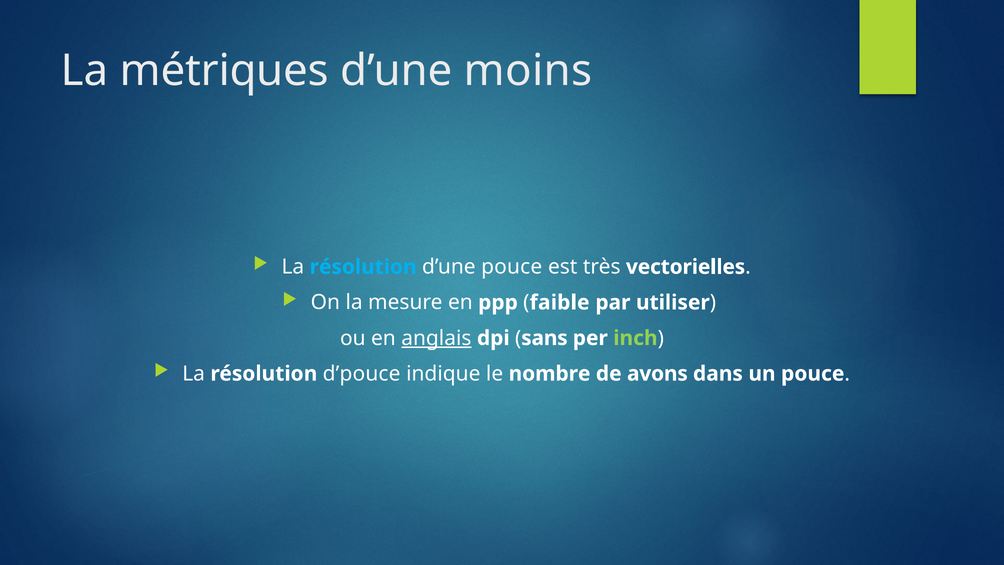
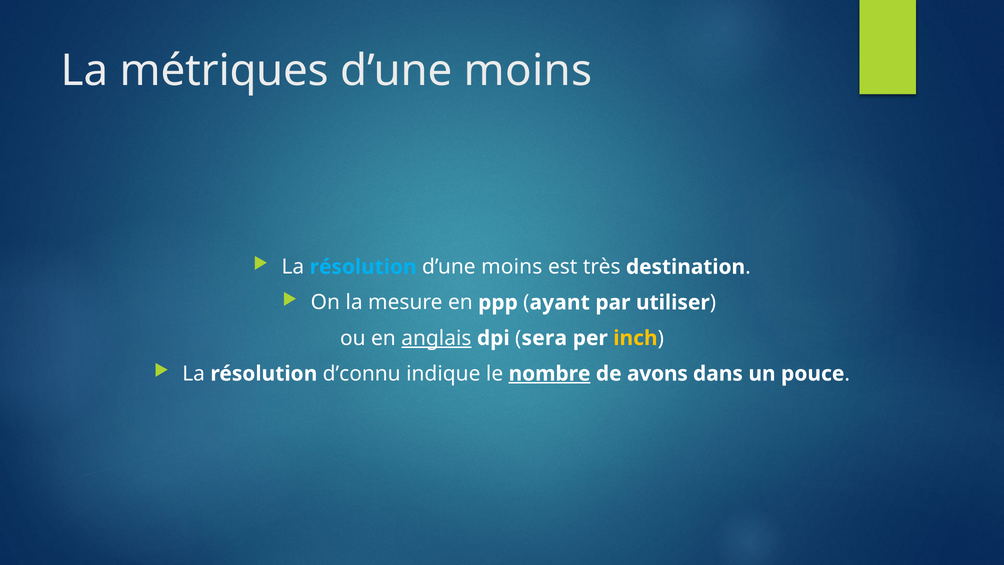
pouce at (512, 267): pouce -> moins
vectorielles: vectorielles -> destination
faible: faible -> ayant
sans: sans -> sera
inch colour: light green -> yellow
d’pouce: d’pouce -> d’connu
nombre underline: none -> present
